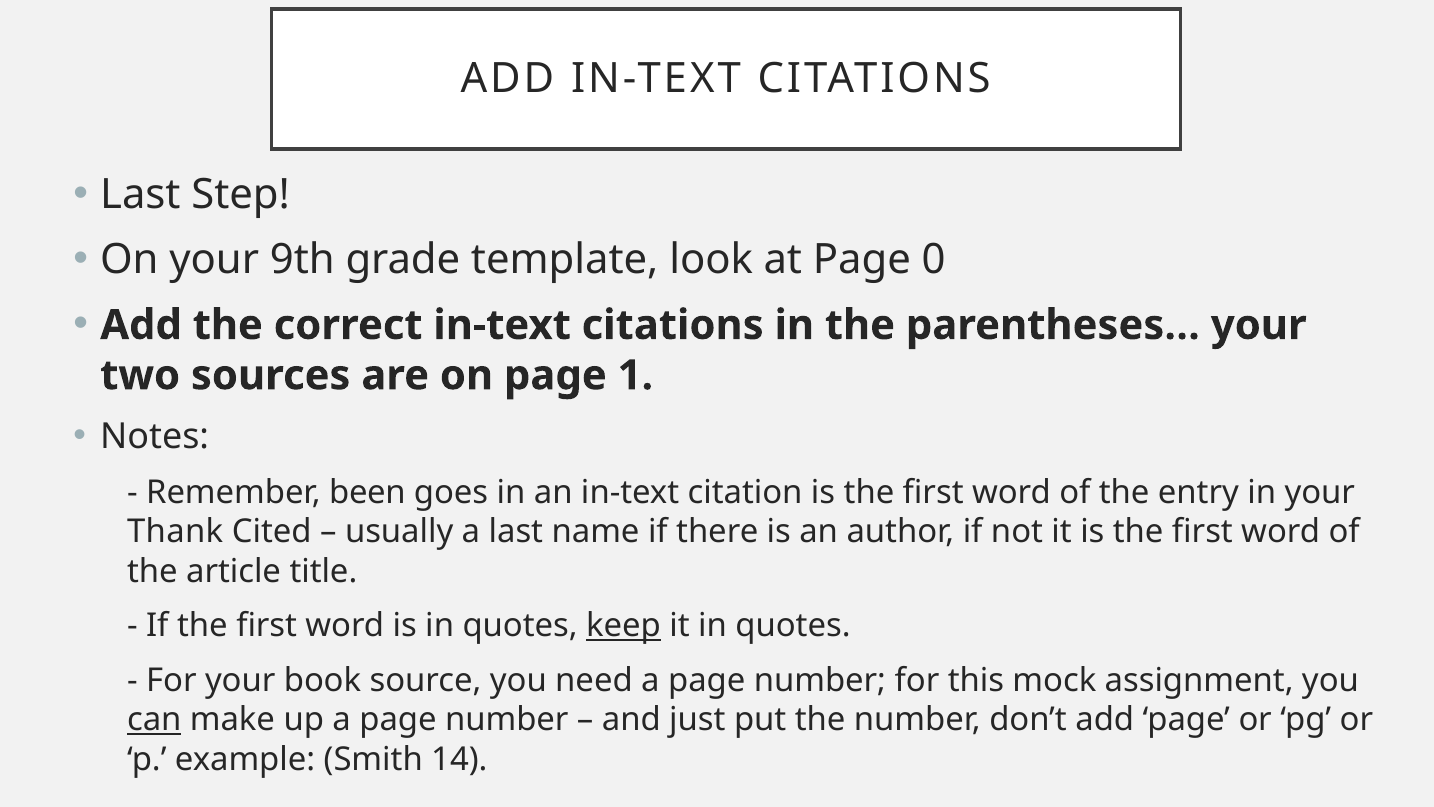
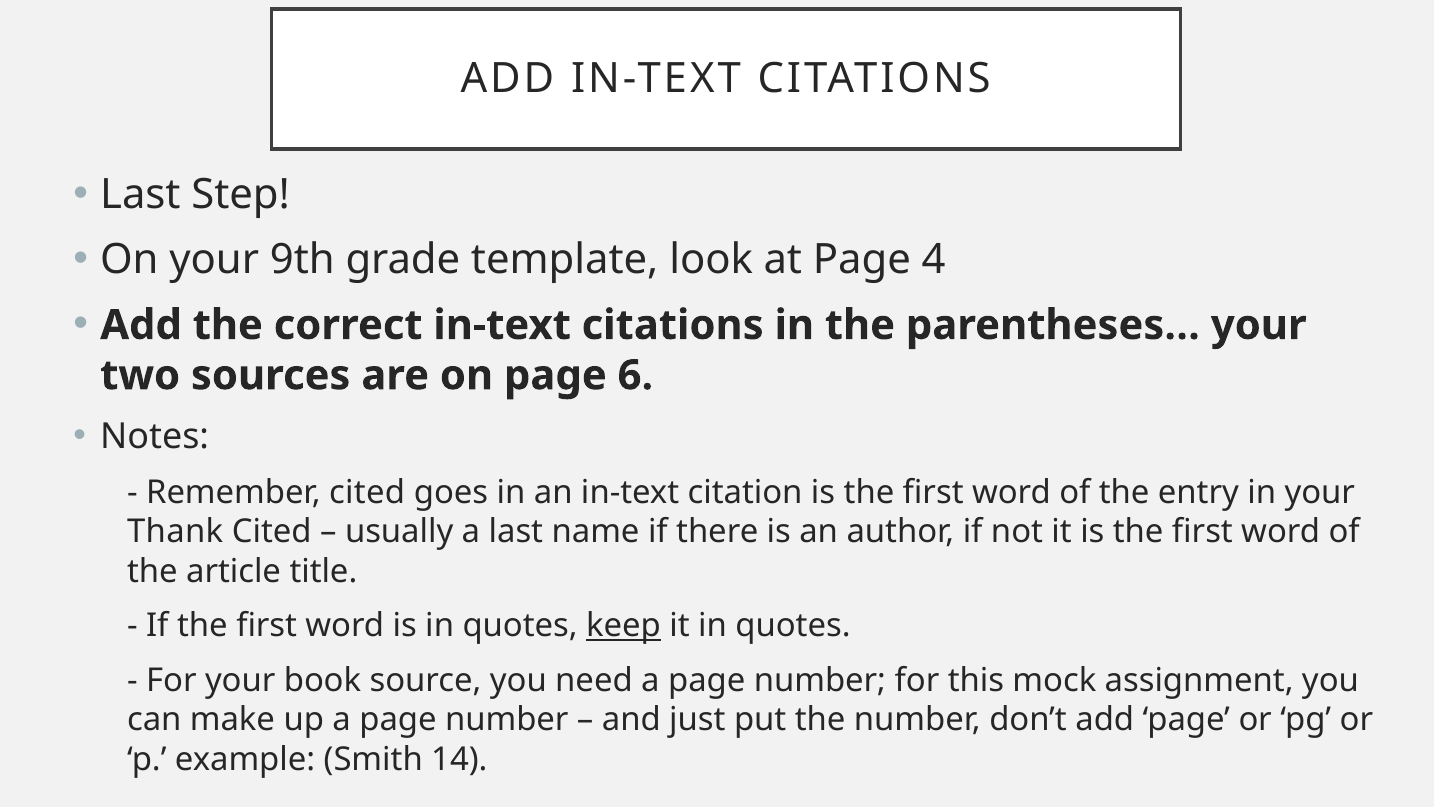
0: 0 -> 4
1: 1 -> 6
Remember been: been -> cited
can underline: present -> none
